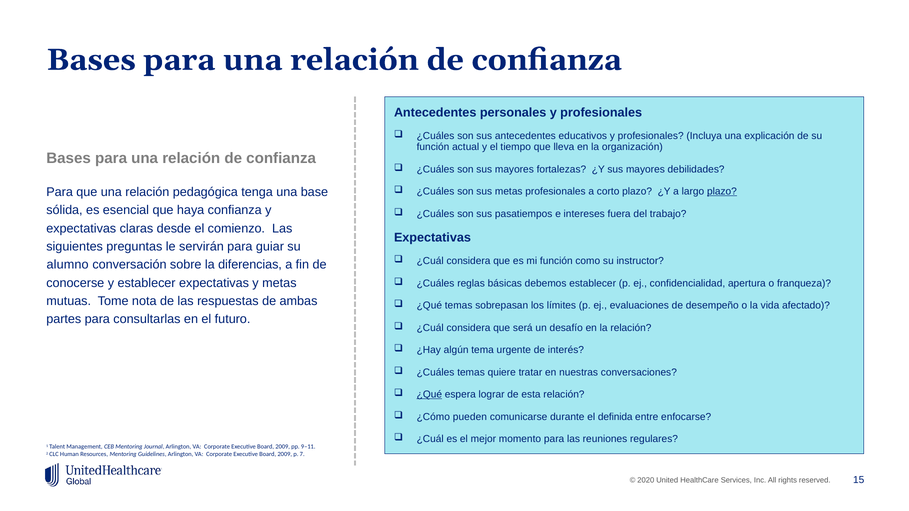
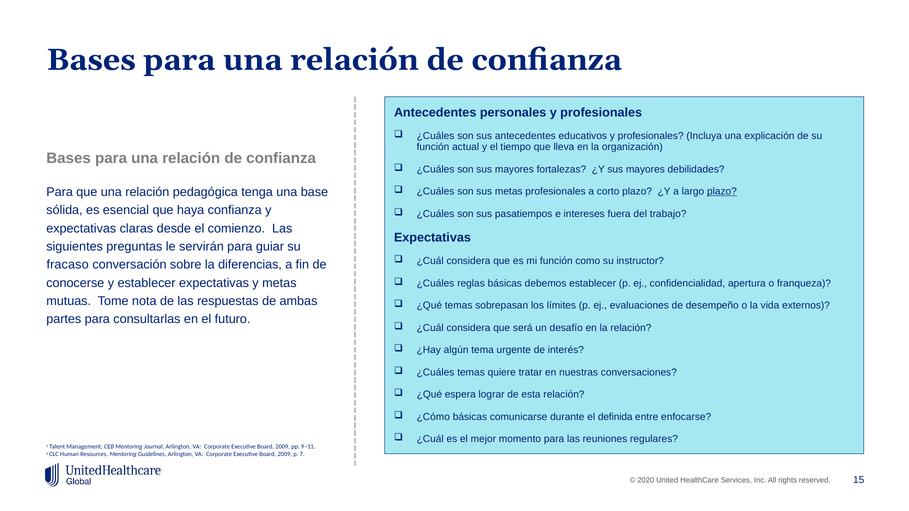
alumno: alumno -> fracaso
afectado: afectado -> externos
¿Qué at (429, 395) underline: present -> none
¿Cómo pueden: pueden -> básicas
